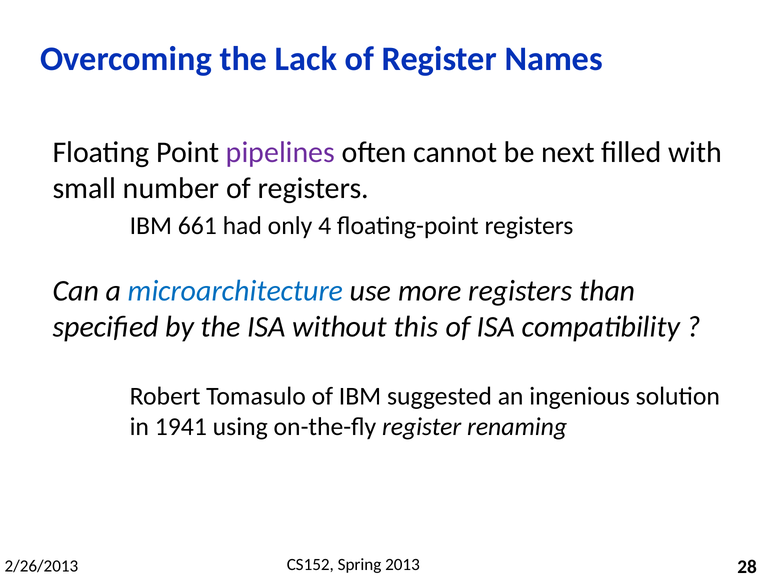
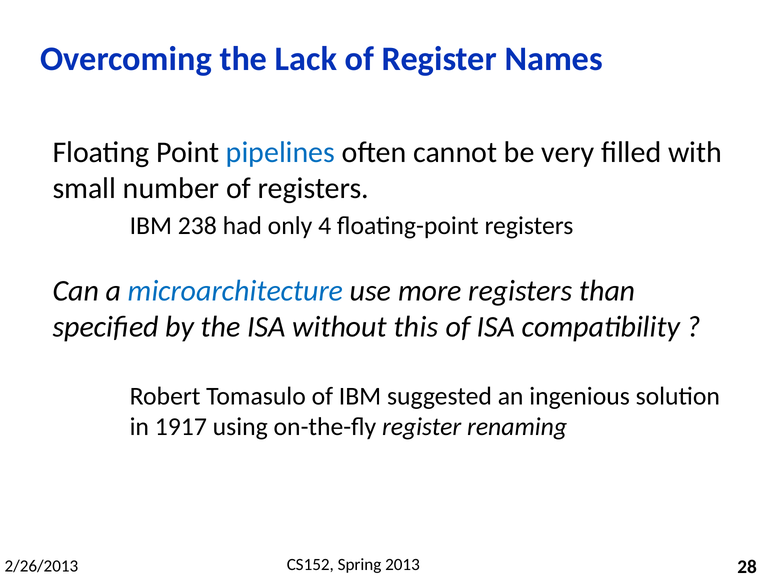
pipelines colour: purple -> blue
next: next -> very
661: 661 -> 238
1941: 1941 -> 1917
